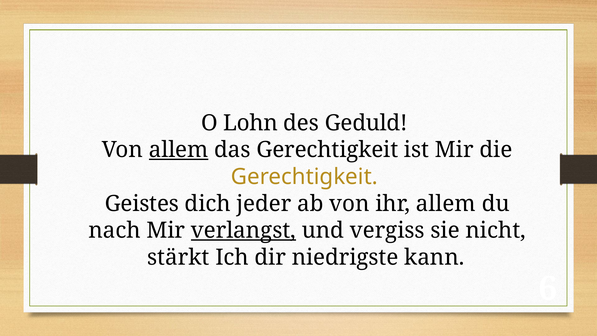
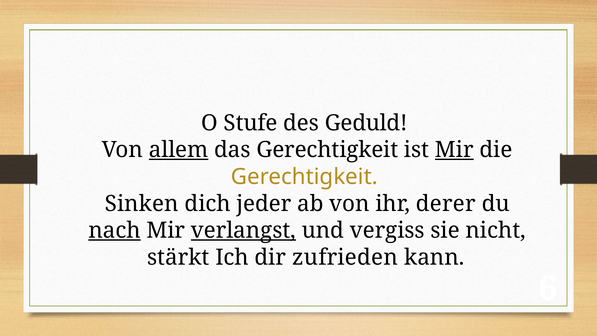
Lohn: Lohn -> Stufe
Mir at (454, 150) underline: none -> present
Geistes: Geistes -> Sinken
ihr allem: allem -> derer
nach underline: none -> present
niedrigste: niedrigste -> zufrieden
